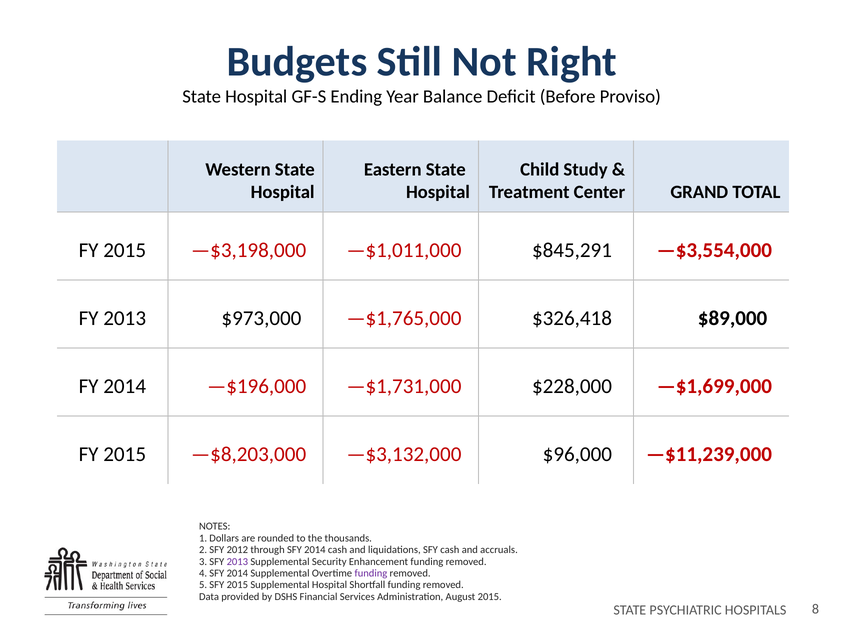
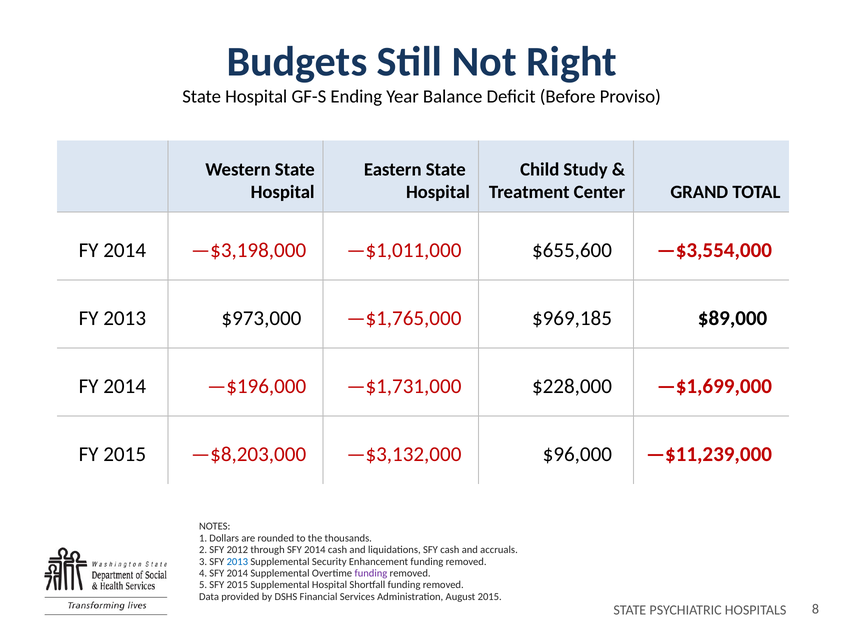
2015 at (125, 250): 2015 -> 2014
$845,291: $845,291 -> $655,600
$326,418: $326,418 -> $969,185
2013 at (237, 562) colour: purple -> blue
